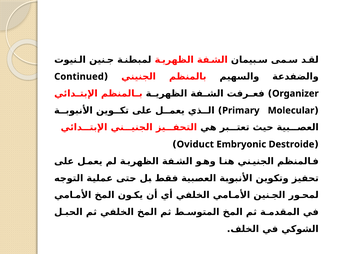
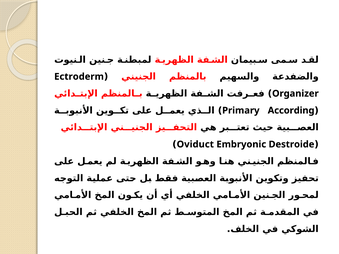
Continued: Continued -> Ectroderm
Molecular: Molecular -> According
